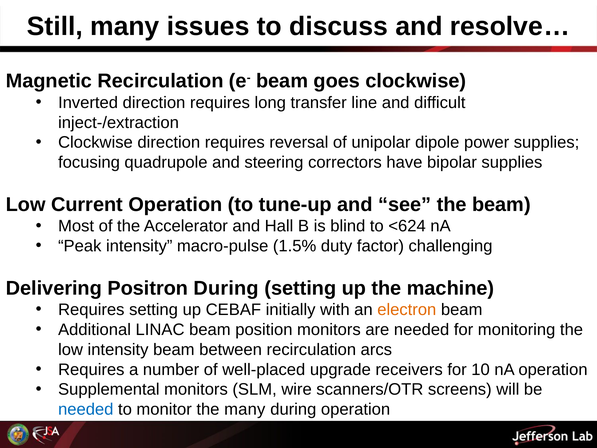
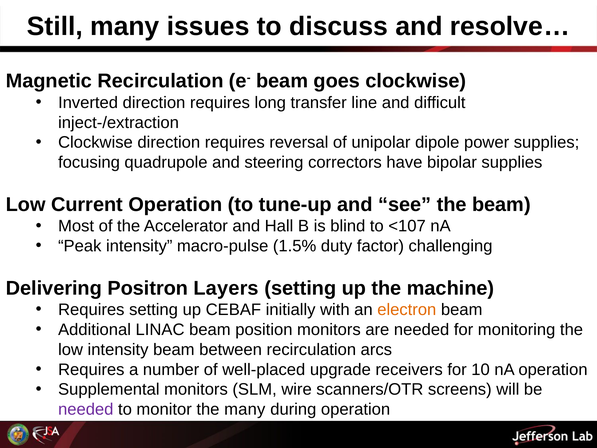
<624: <624 -> <107
Positron During: During -> Layers
needed at (86, 409) colour: blue -> purple
